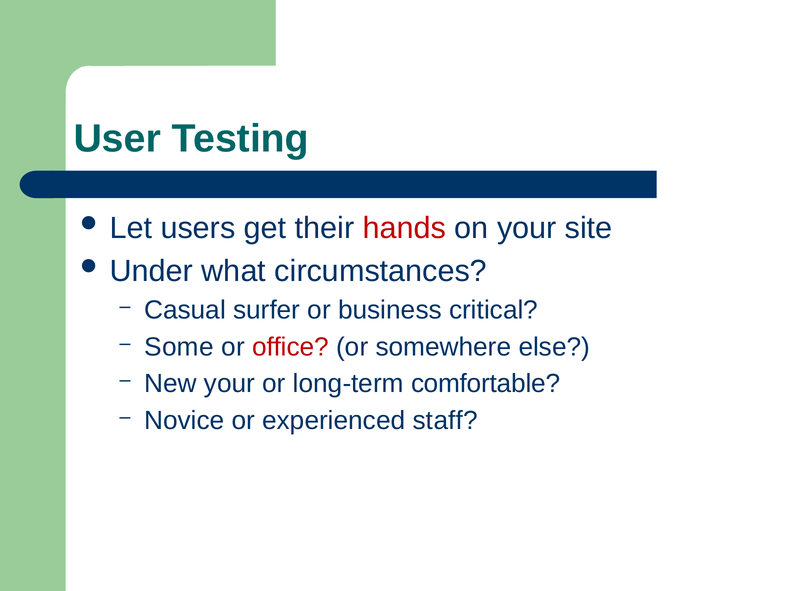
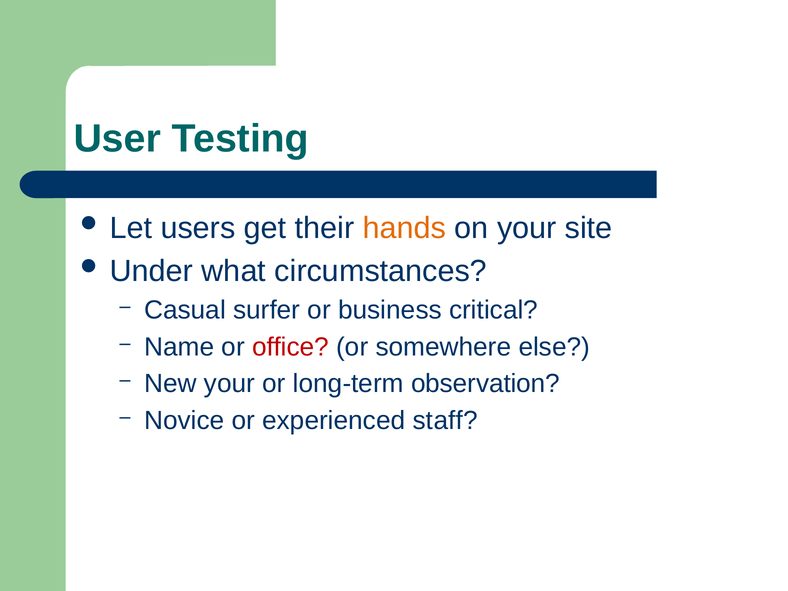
hands colour: red -> orange
Some: Some -> Name
comfortable: comfortable -> observation
